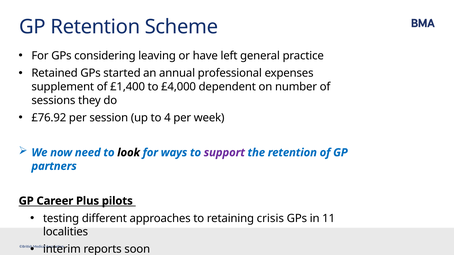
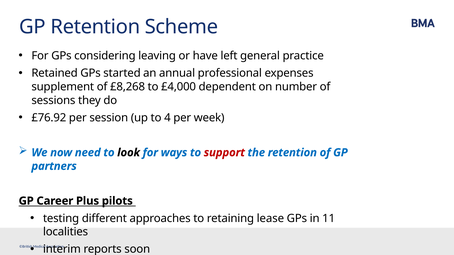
£1,400: £1,400 -> £8,268
support colour: purple -> red
crisis: crisis -> lease
